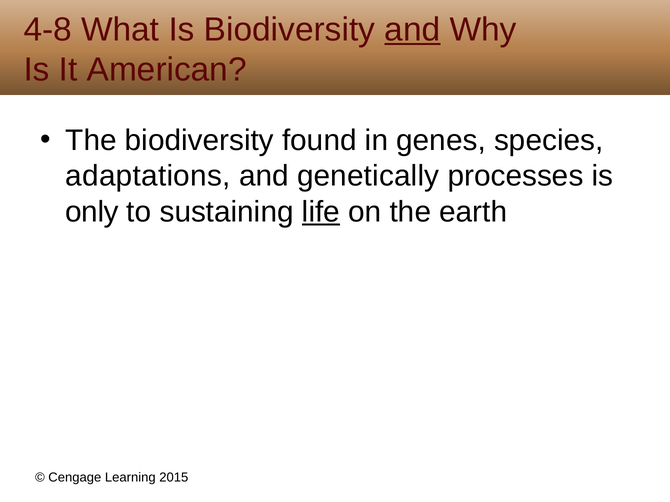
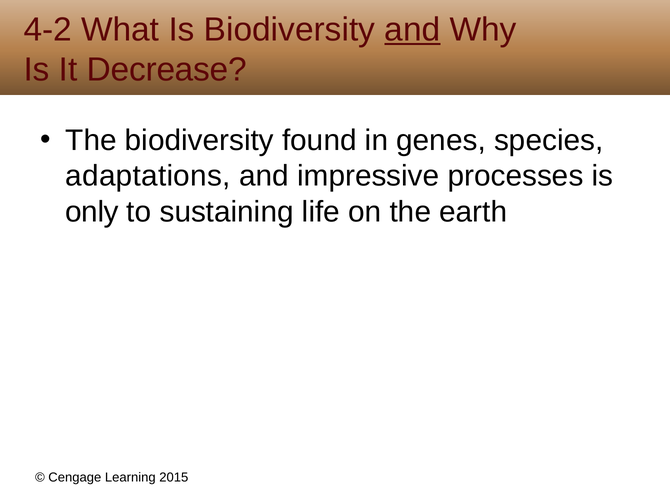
4-8: 4-8 -> 4-2
American: American -> Decrease
genetically: genetically -> impressive
life underline: present -> none
